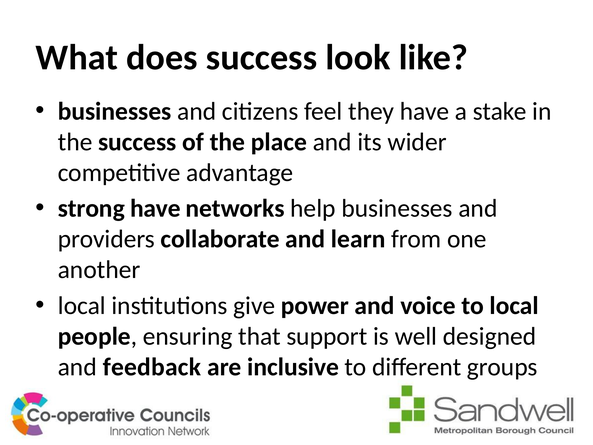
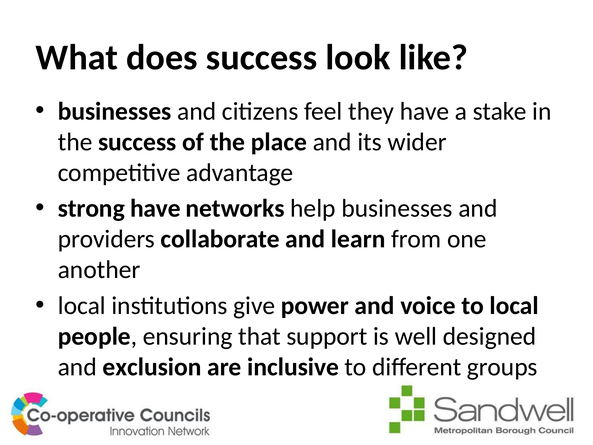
feedback: feedback -> exclusion
